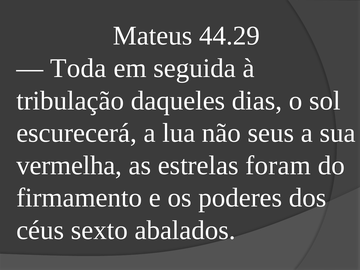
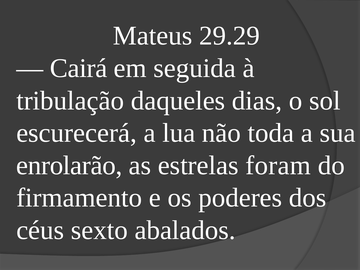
44.29: 44.29 -> 29.29
Toda: Toda -> Cairá
seus: seus -> toda
vermelha: vermelha -> enrolarão
